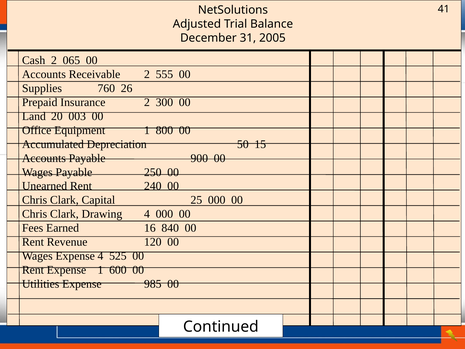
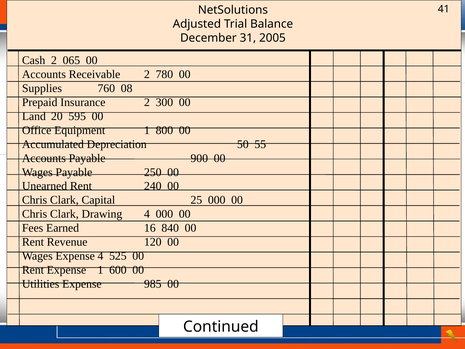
555: 555 -> 780
26: 26 -> 08
003: 003 -> 595
15: 15 -> 55
